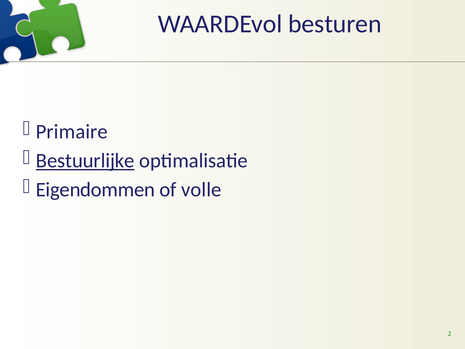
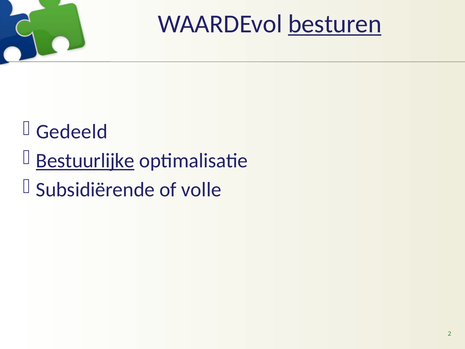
besturen underline: none -> present
Primaire: Primaire -> Gedeeld
Eigendommen: Eigendommen -> Subsidiërende
